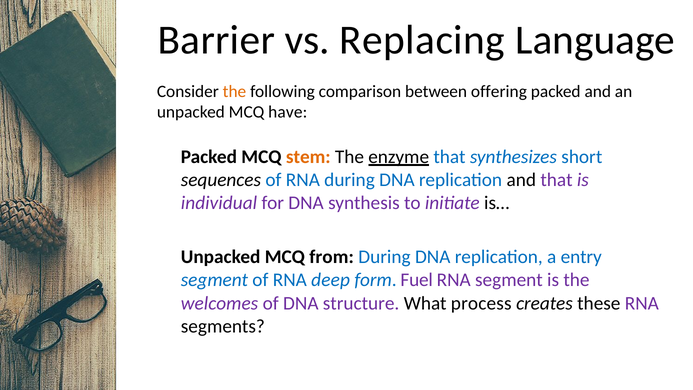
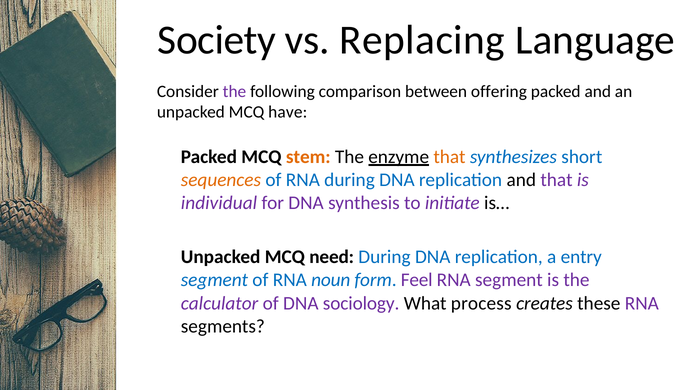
Barrier: Barrier -> Society
the at (234, 91) colour: orange -> purple
that at (449, 157) colour: blue -> orange
sequences colour: black -> orange
from: from -> need
deep: deep -> noun
Fuel: Fuel -> Feel
welcomes: welcomes -> calculator
structure: structure -> sociology
